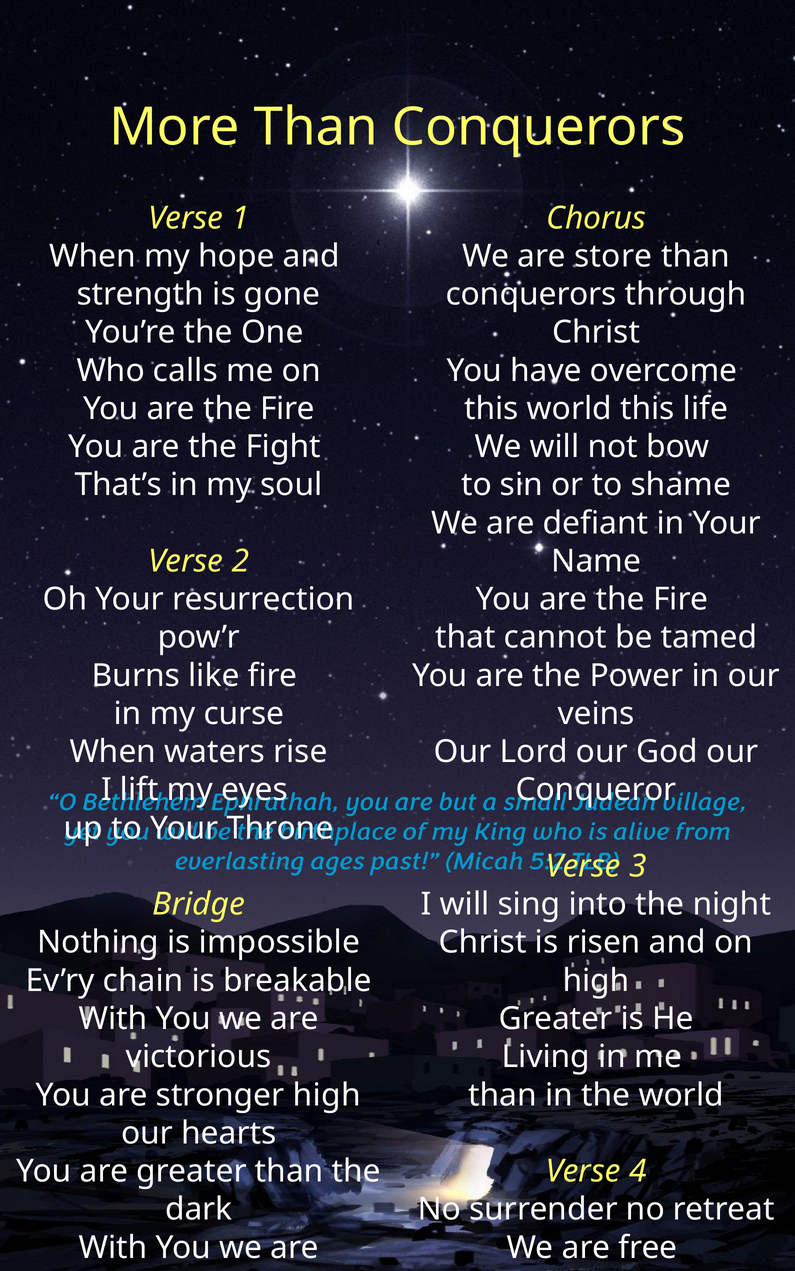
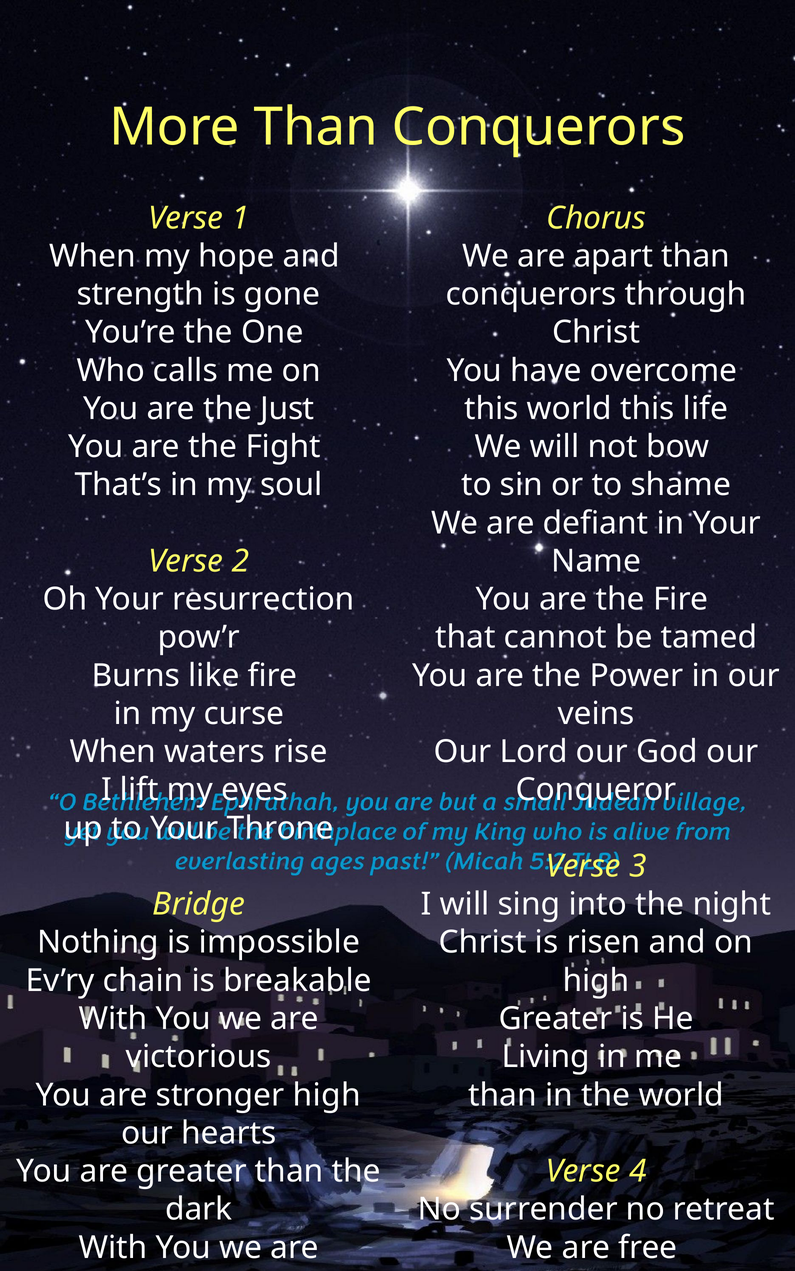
store: store -> apart
Fire at (287, 409): Fire -> Just
